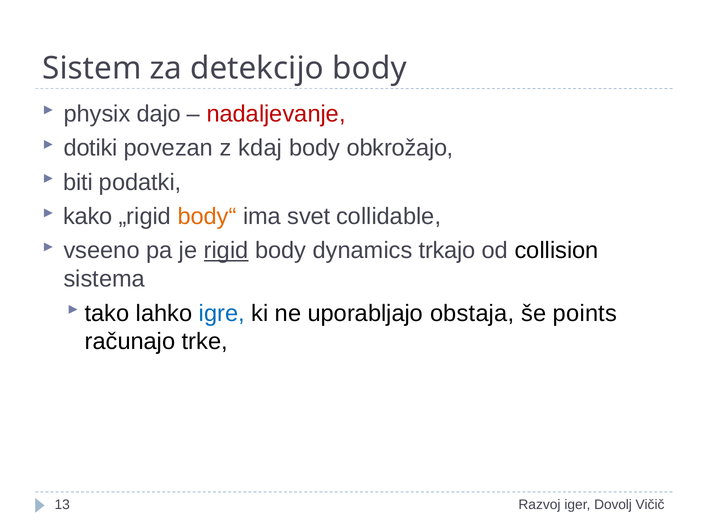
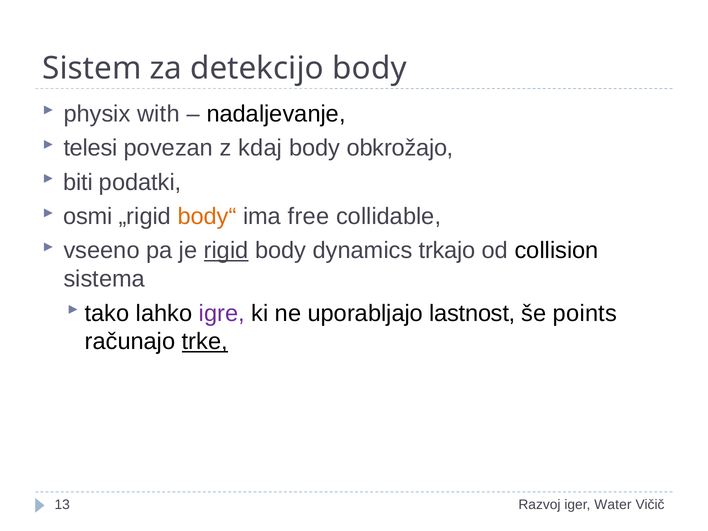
dajo: dajo -> with
nadaljevanje colour: red -> black
dotiki: dotiki -> telesi
kako: kako -> osmi
svet: svet -> free
igre colour: blue -> purple
obstaja: obstaja -> lastnost
trke underline: none -> present
Dovolj: Dovolj -> Water
